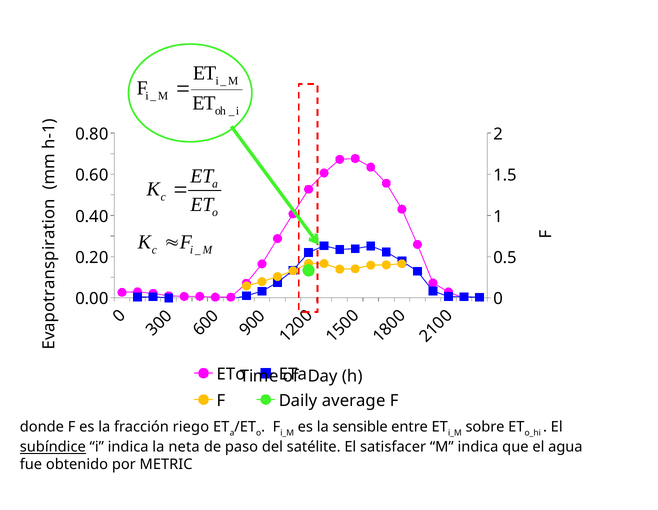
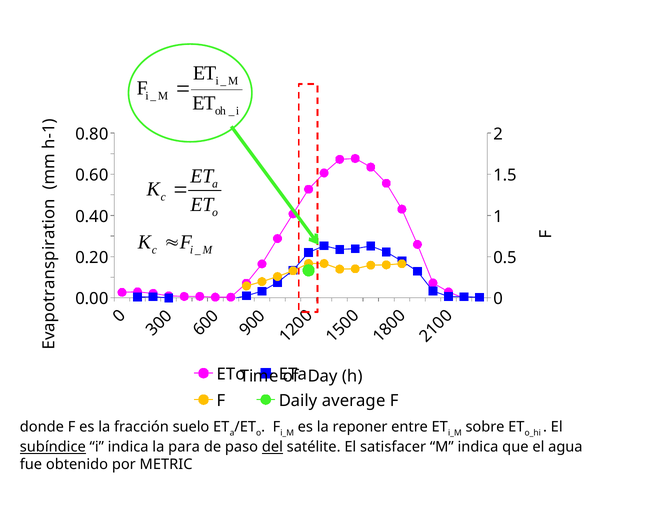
riego: riego -> suelo
sensible: sensible -> reponer
neta: neta -> para
del underline: none -> present
